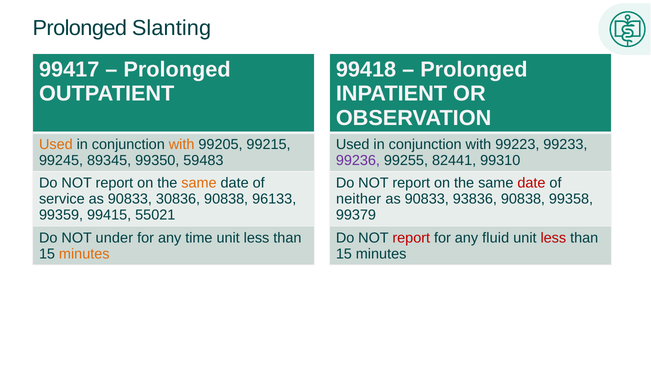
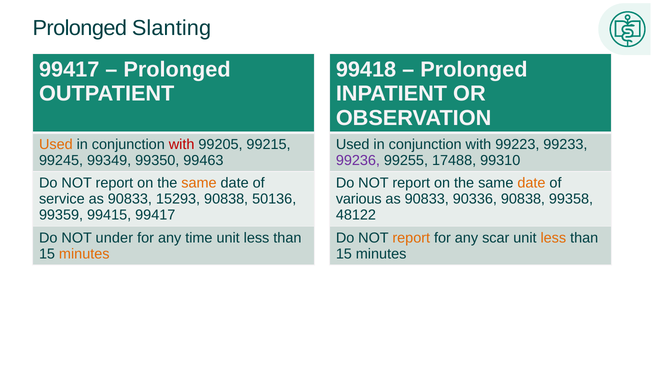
with at (182, 144) colour: orange -> red
89345: 89345 -> 99349
59483: 59483 -> 99463
82441: 82441 -> 17488
date at (531, 183) colour: red -> orange
30836: 30836 -> 15293
96133: 96133 -> 50136
neither: neither -> various
93836: 93836 -> 90336
99415 55021: 55021 -> 99417
99379: 99379 -> 48122
report at (411, 238) colour: red -> orange
fluid: fluid -> scar
less at (553, 238) colour: red -> orange
